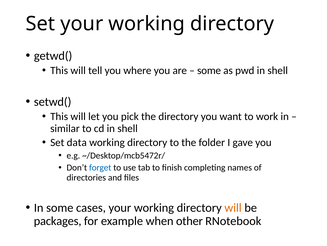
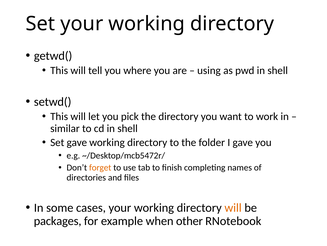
some at (209, 70): some -> using
Set data: data -> gave
forget colour: blue -> orange
